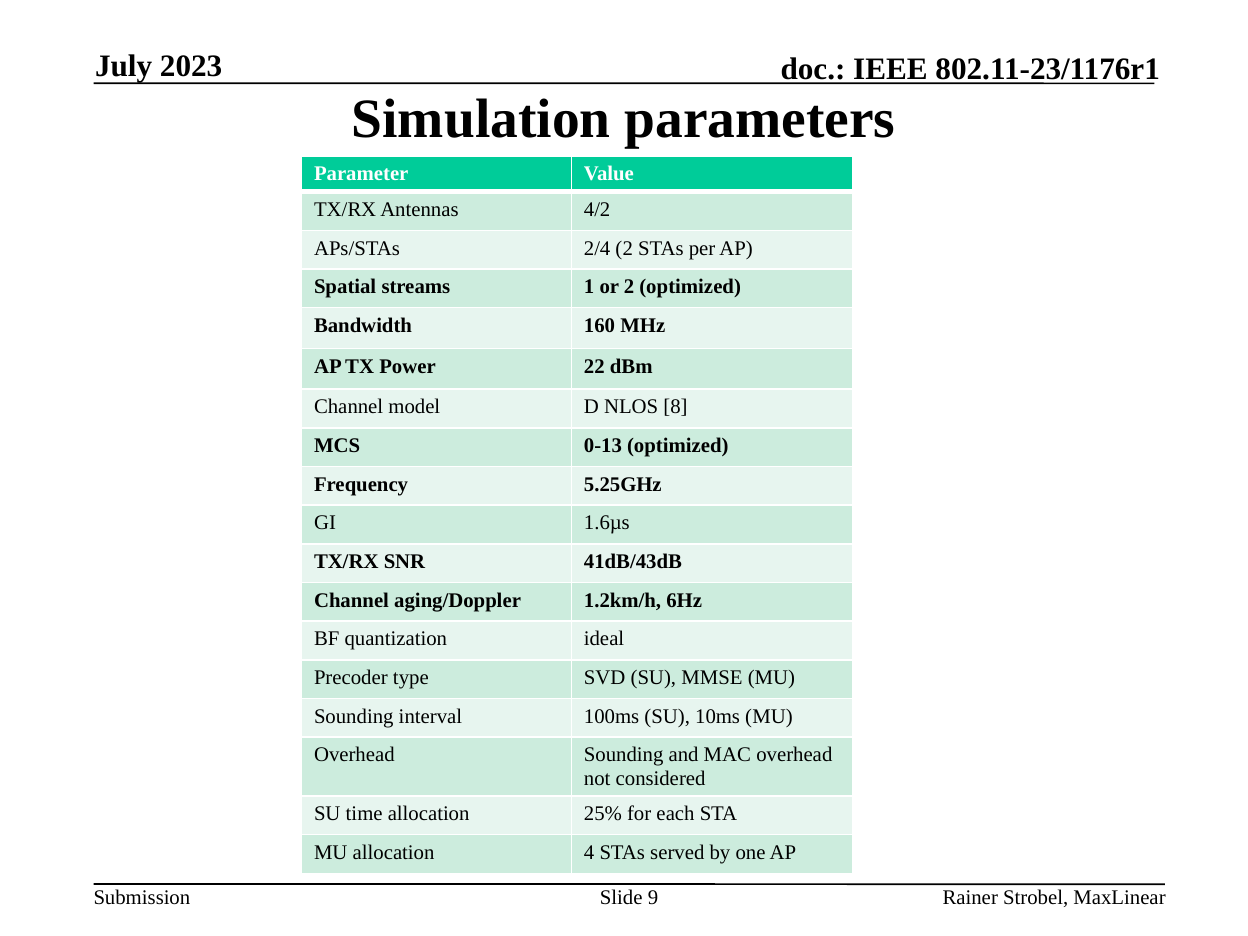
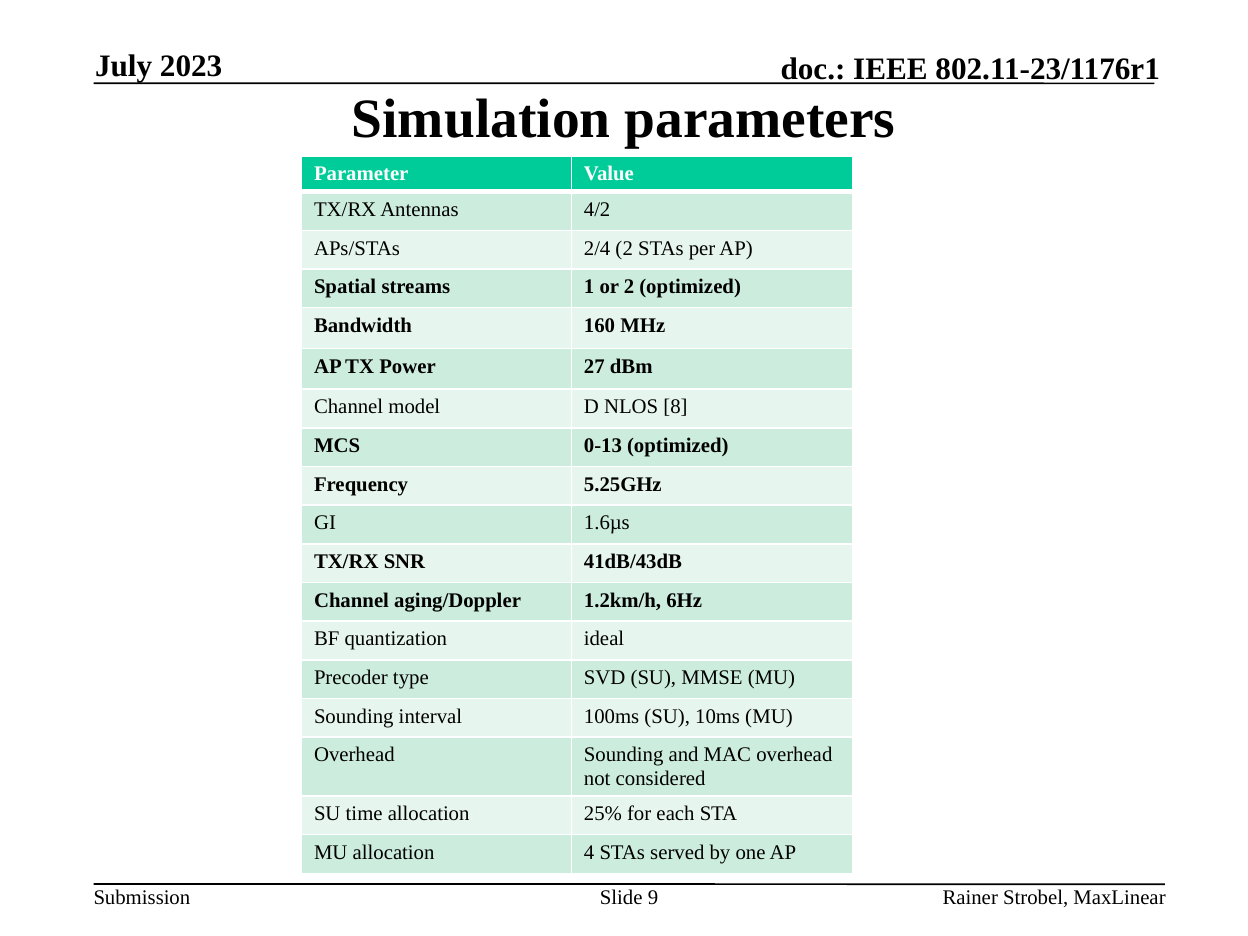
22: 22 -> 27
